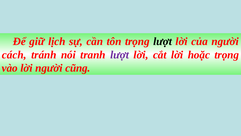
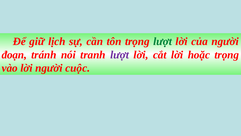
lượt at (163, 41) colour: black -> green
cách: cách -> đoạn
cũng: cũng -> cuộc
